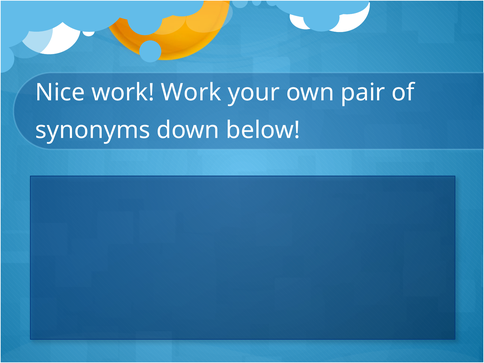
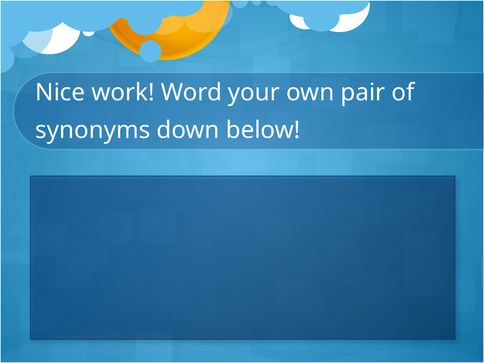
work Work: Work -> Word
